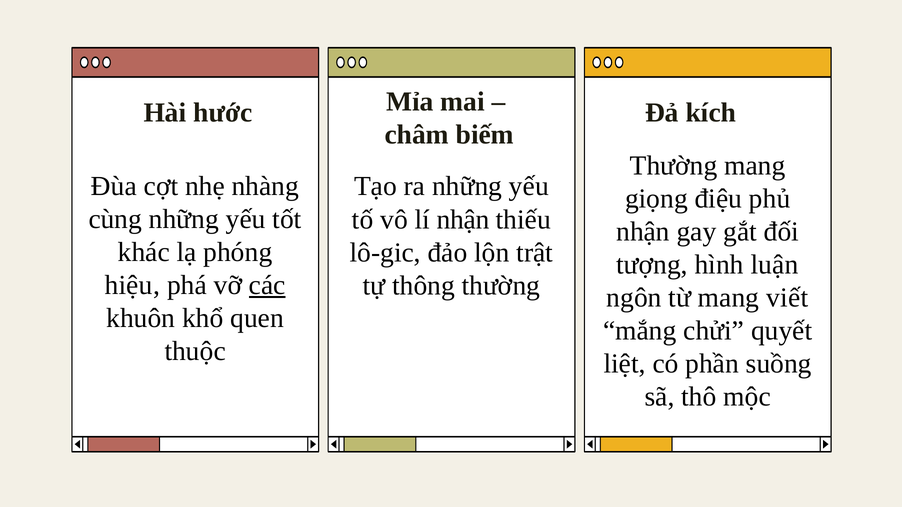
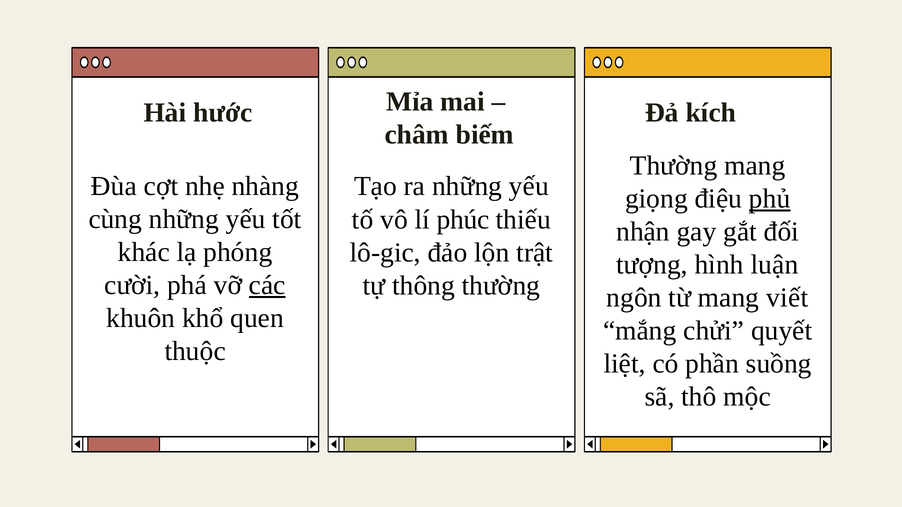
phủ underline: none -> present
lí nhận: nhận -> phúc
hiệu: hiệu -> cười
